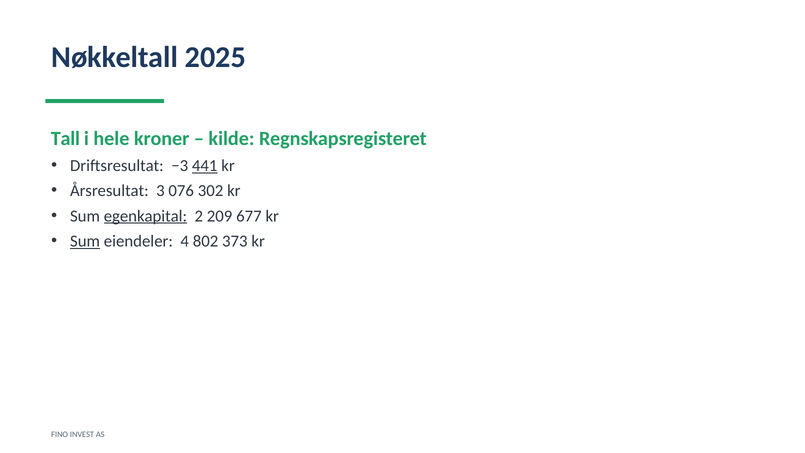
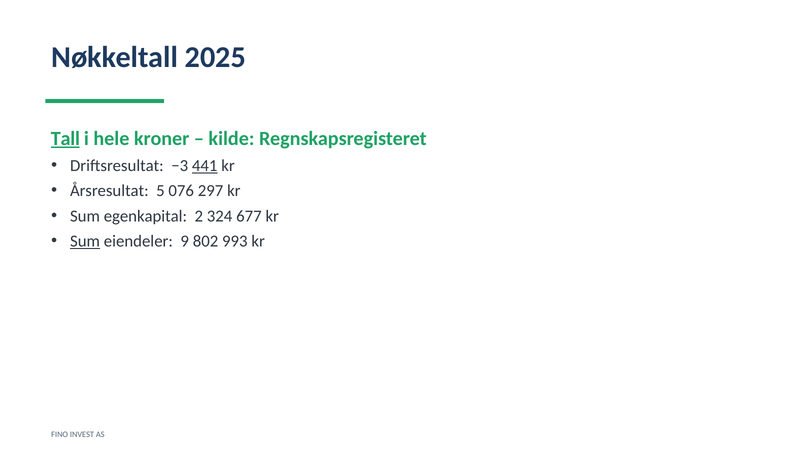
Tall underline: none -> present
3: 3 -> 5
302: 302 -> 297
egenkapital underline: present -> none
209: 209 -> 324
4: 4 -> 9
373: 373 -> 993
